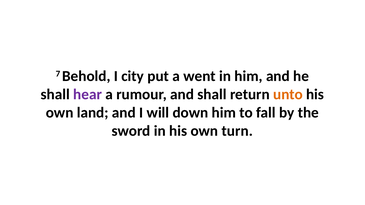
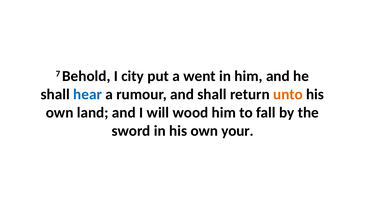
hear colour: purple -> blue
down: down -> wood
turn: turn -> your
